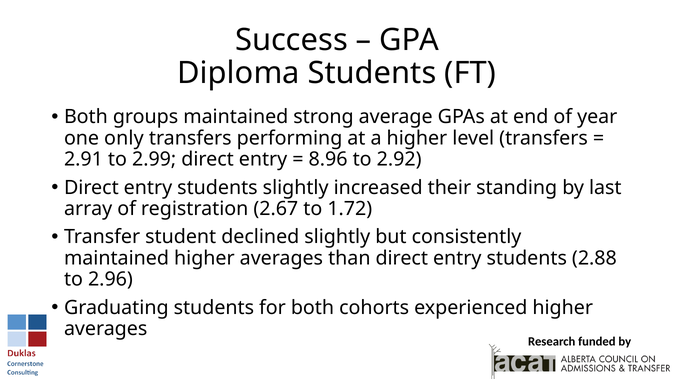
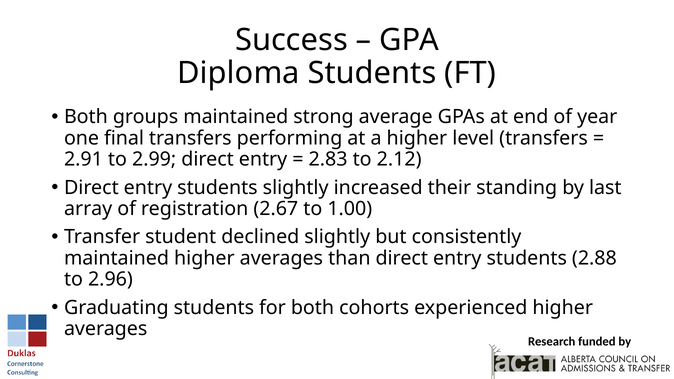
only: only -> final
8.96: 8.96 -> 2.83
2.92: 2.92 -> 2.12
1.72: 1.72 -> 1.00
